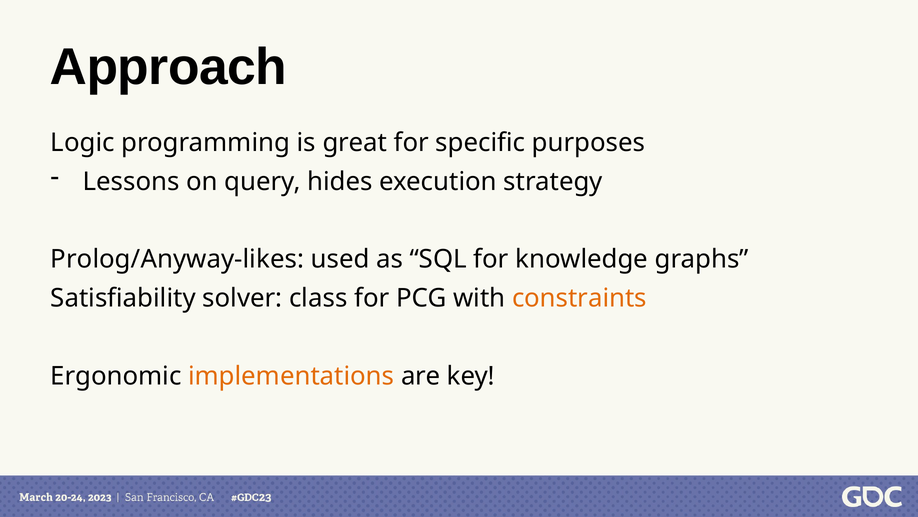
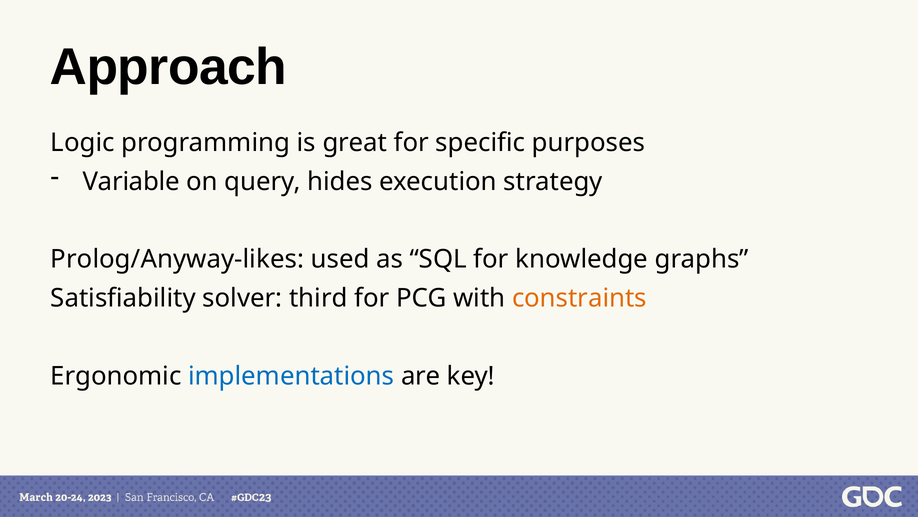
Lessons: Lessons -> Variable
class: class -> third
implementations colour: orange -> blue
